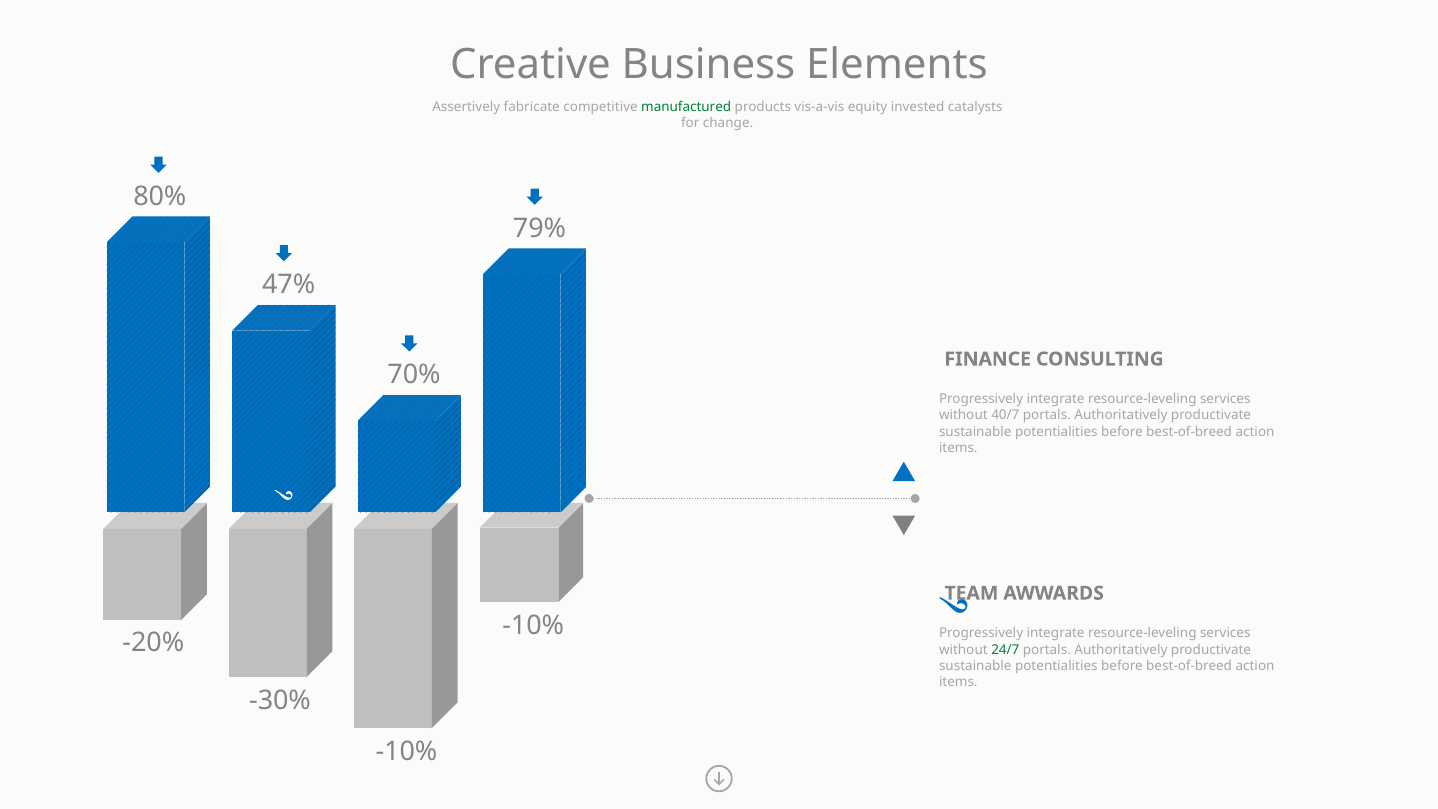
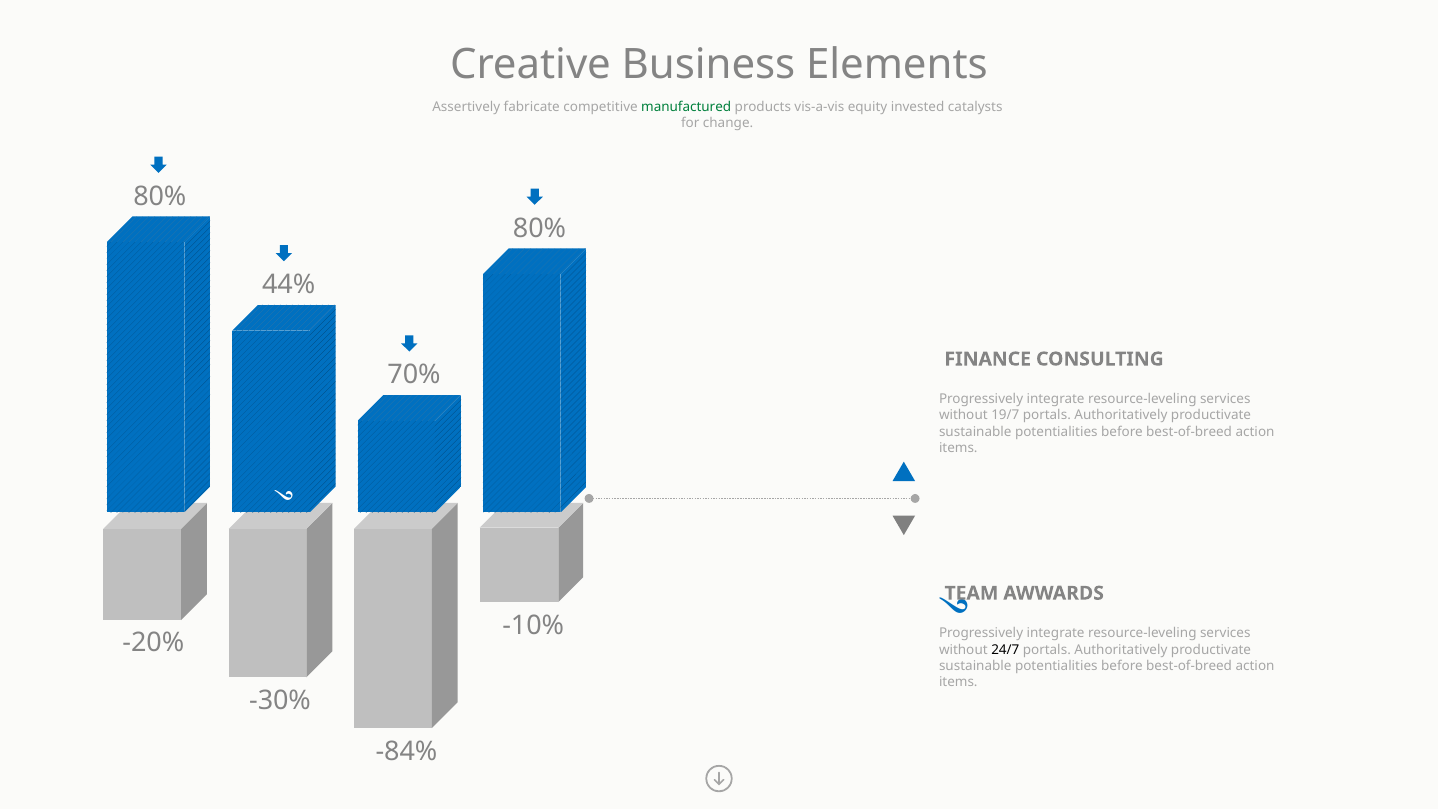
79% at (539, 228): 79% -> 80%
47%: 47% -> 44%
40/7: 40/7 -> 19/7
24/7 colour: green -> black
-10% at (406, 751): -10% -> -84%
